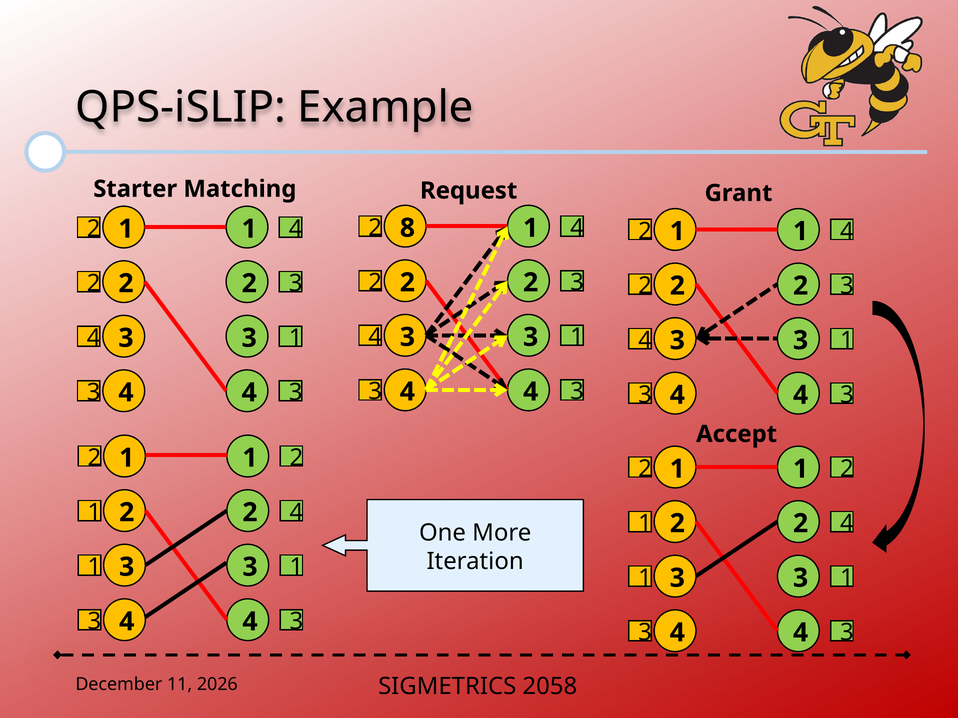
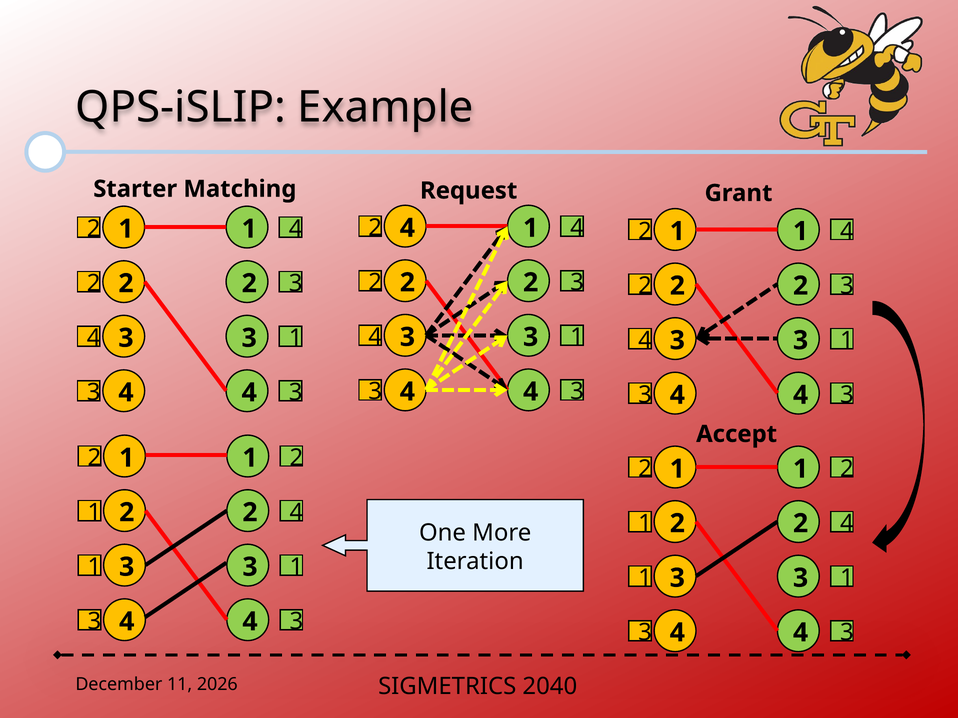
4 8: 8 -> 4
2058: 2058 -> 2040
